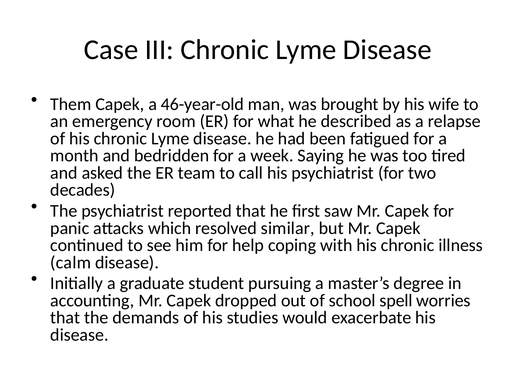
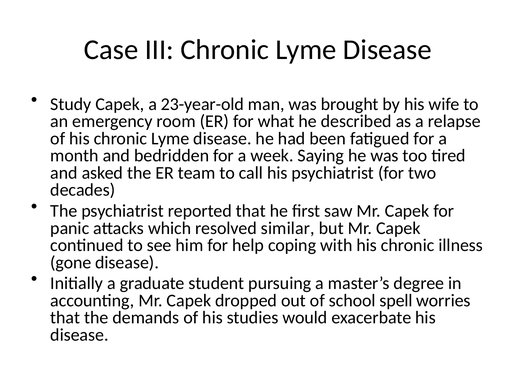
Them: Them -> Study
46-year-old: 46-year-old -> 23-year-old
calm: calm -> gone
